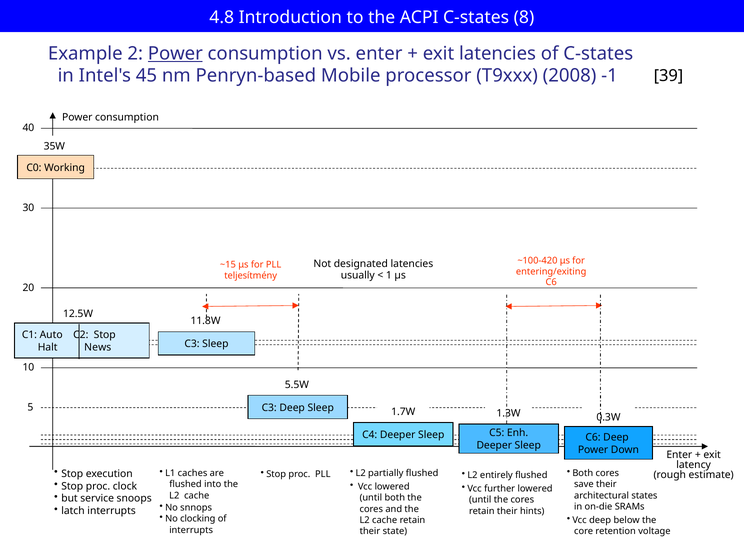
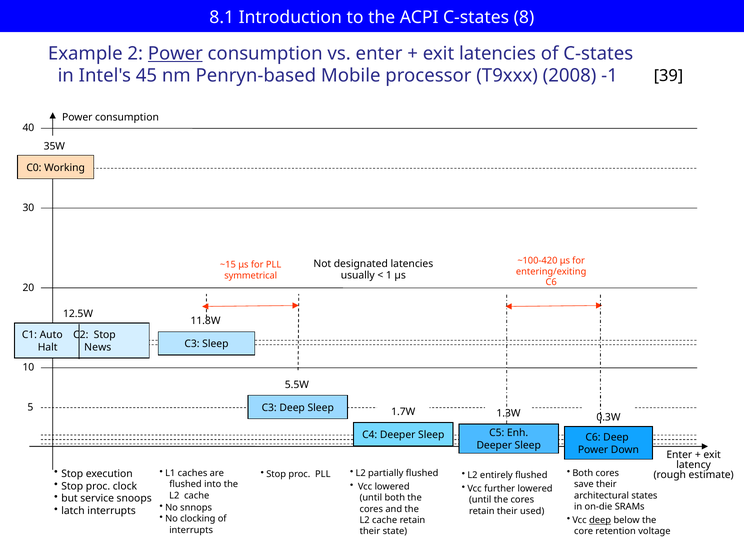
4.8: 4.8 -> 8.1
teljesítmény: teljesítmény -> symmetrical
hints: hints -> used
deep at (600, 520) underline: none -> present
